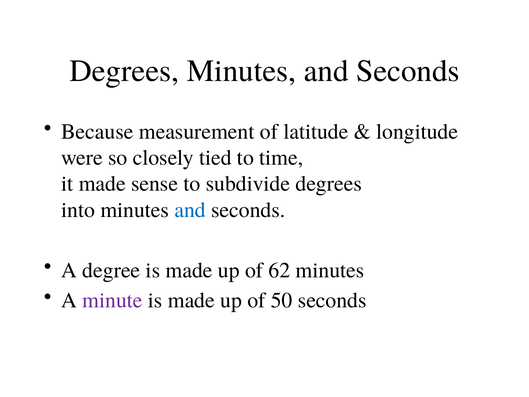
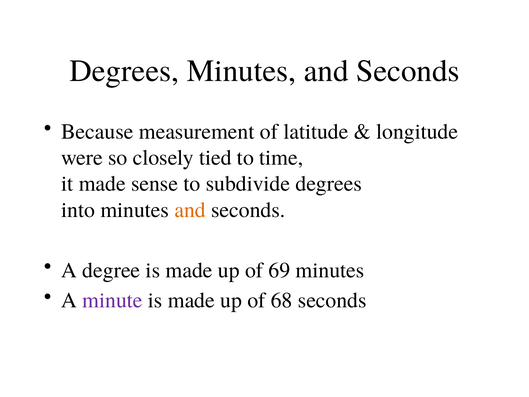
and at (190, 210) colour: blue -> orange
62: 62 -> 69
50: 50 -> 68
